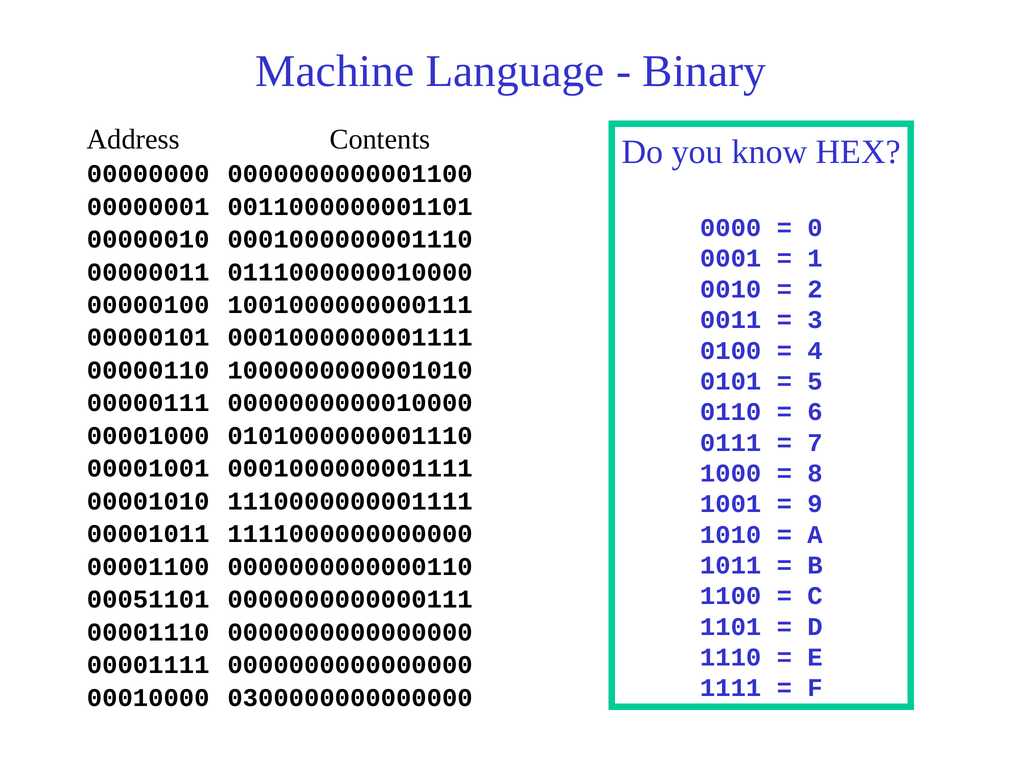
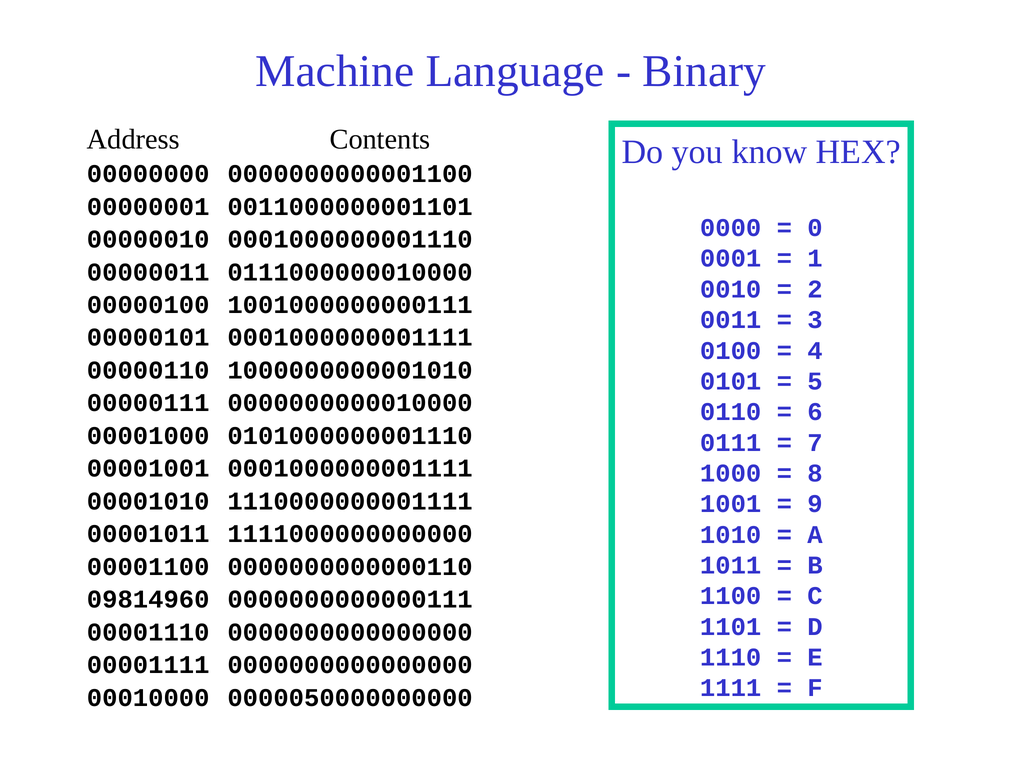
00051101: 00051101 -> 09814960
0300000000000000: 0300000000000000 -> 0000050000000000
